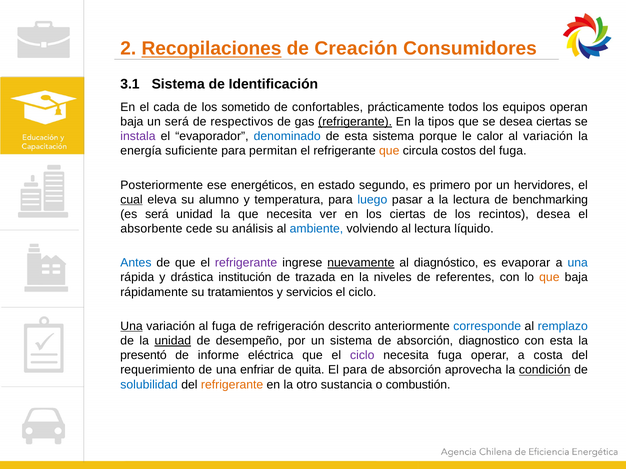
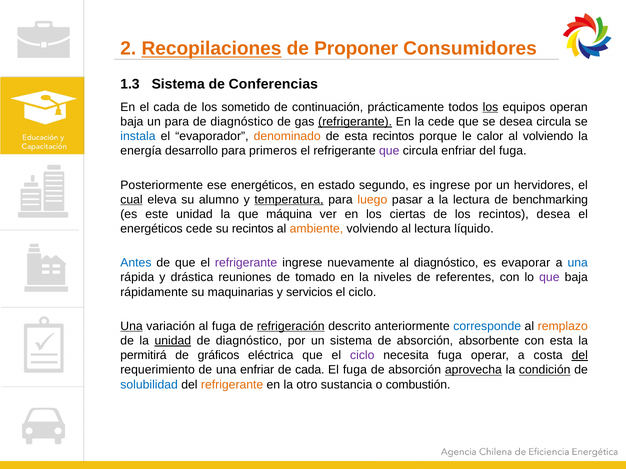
Creación: Creación -> Proponer
3.1: 3.1 -> 1.3
Identificación: Identificación -> Conferencias
confortables: confortables -> continuación
los at (490, 107) underline: none -> present
un será: será -> para
respectivos at (242, 122): respectivos -> diagnóstico
la tipos: tipos -> cede
desea ciertas: ciertas -> circula
instala colour: purple -> blue
denominado colour: blue -> orange
esta sistema: sistema -> recintos
al variación: variación -> volviendo
suficiente: suficiente -> desarrollo
permitan: permitan -> primeros
que at (389, 151) colour: orange -> purple
circula costos: costos -> enfriar
es primero: primero -> ingrese
temperatura underline: none -> present
luego colour: blue -> orange
es será: será -> este
que necesita: necesita -> máquina
absorbente at (151, 229): absorbente -> energéticos
su análisis: análisis -> recintos
ambiente colour: blue -> orange
nuevamente underline: present -> none
institución: institución -> reuniones
trazada: trazada -> tomado
que at (549, 278) colour: orange -> purple
tratamientos: tratamientos -> maquinarias
refrigeración underline: none -> present
remplazo colour: blue -> orange
desempeño at (249, 341): desempeño -> diagnóstico
diagnostico: diagnostico -> absorbente
presentó: presentó -> permitirá
informe: informe -> gráficos
del at (580, 356) underline: none -> present
de quita: quita -> cada
El para: para -> fuga
aprovecha underline: none -> present
